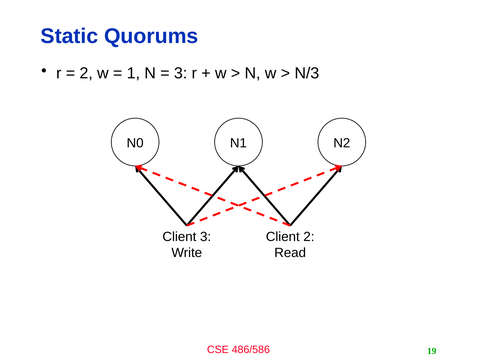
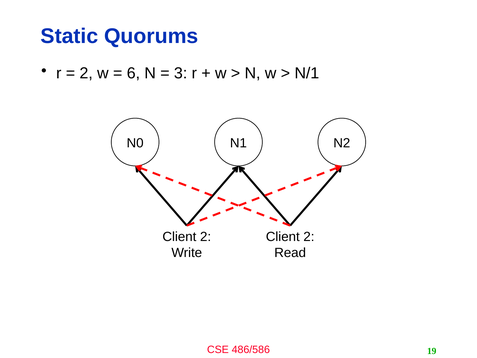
1: 1 -> 6
N/3: N/3 -> N/1
3 at (206, 237): 3 -> 2
